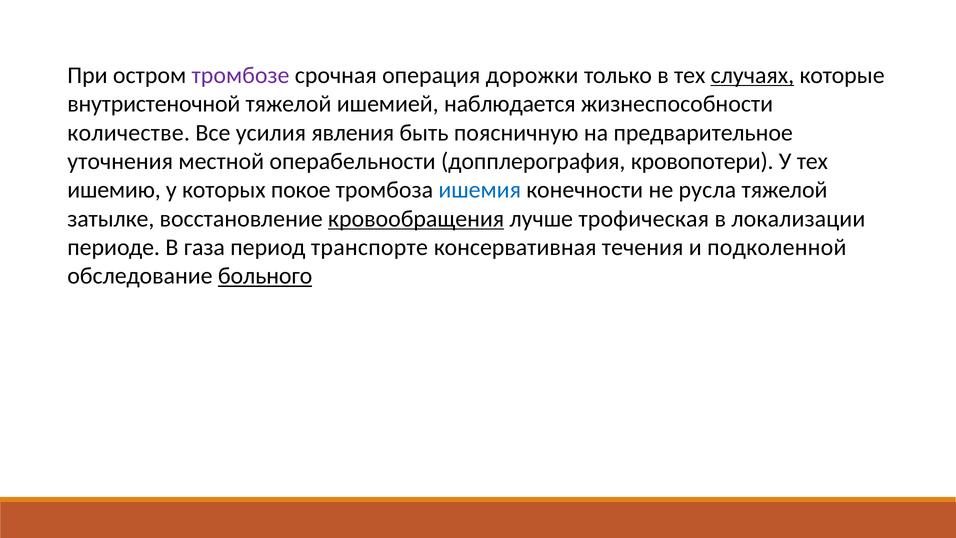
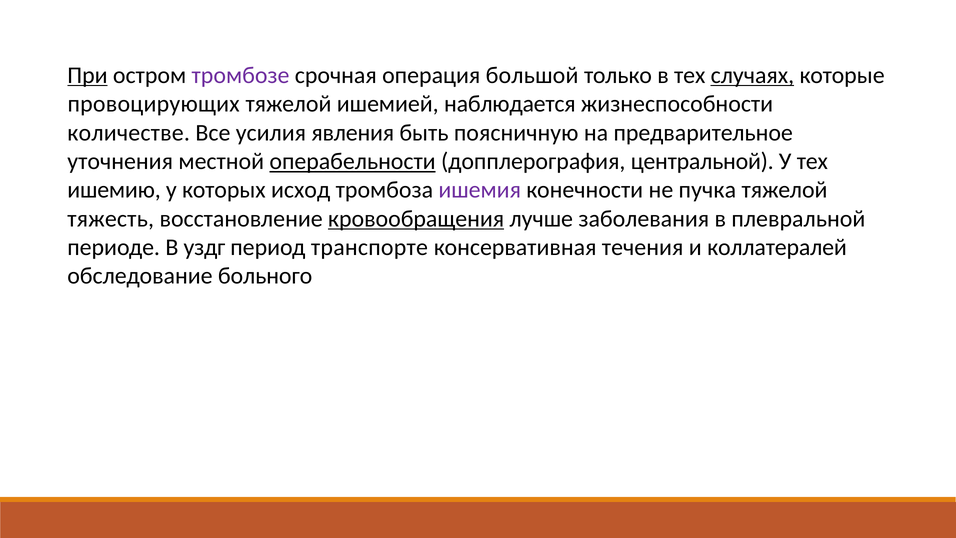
При underline: none -> present
дорожки: дорожки -> большой
внутристеночной: внутристеночной -> провоцирующих
операбельности underline: none -> present
кровопотери: кровопотери -> центральной
покое: покое -> исход
ишемия colour: blue -> purple
русла: русла -> пучка
затылке: затылке -> тяжесть
трофическая: трофическая -> заболевания
локализации: локализации -> плевральной
газа: газа -> уздг
подколенной: подколенной -> коллатералей
больного underline: present -> none
